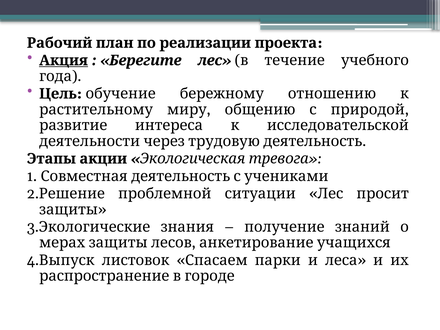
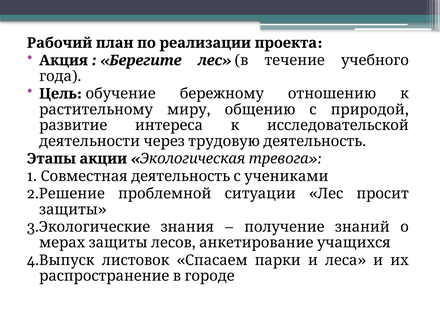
Акция underline: present -> none
